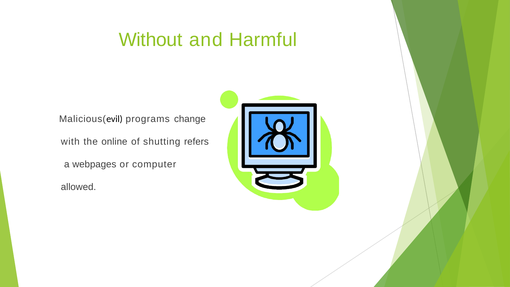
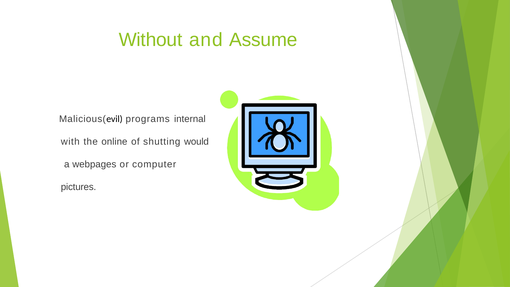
Harmful: Harmful -> Assume
change: change -> internal
refers: refers -> would
allowed: allowed -> pictures
